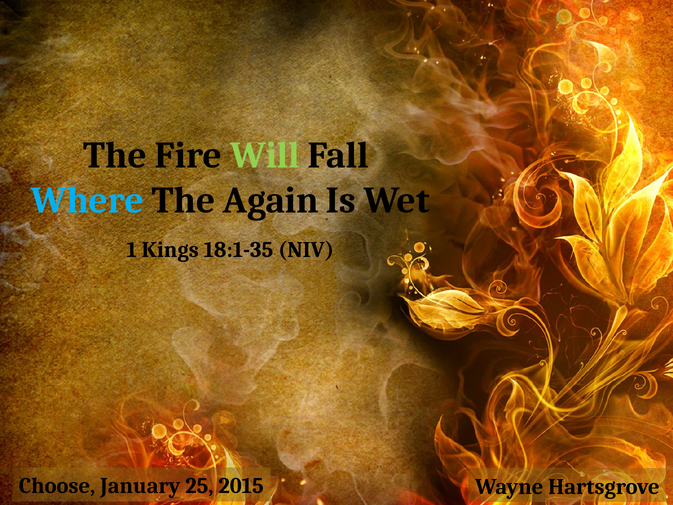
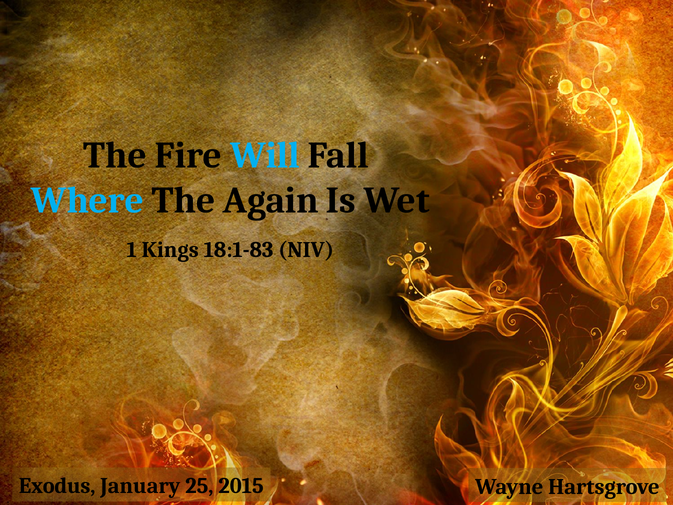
Will colour: light green -> light blue
18:1-35: 18:1-35 -> 18:1-83
Choose: Choose -> Exodus
